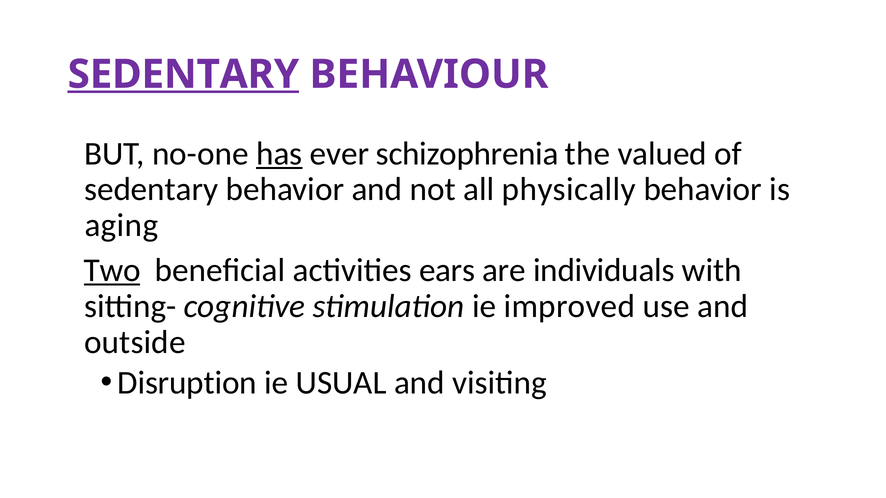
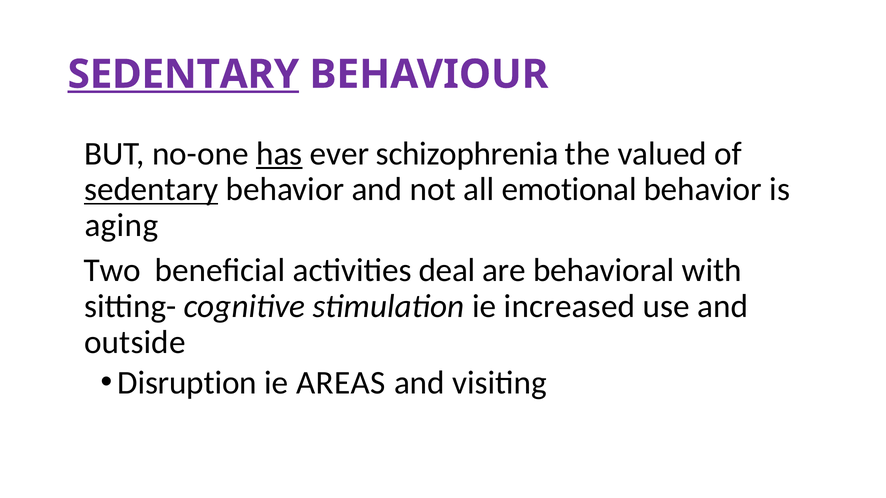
sedentary at (151, 190) underline: none -> present
physically: physically -> emotional
Two underline: present -> none
ears: ears -> deal
individuals: individuals -> behavioral
improved: improved -> increased
USUAL: USUAL -> AREAS
